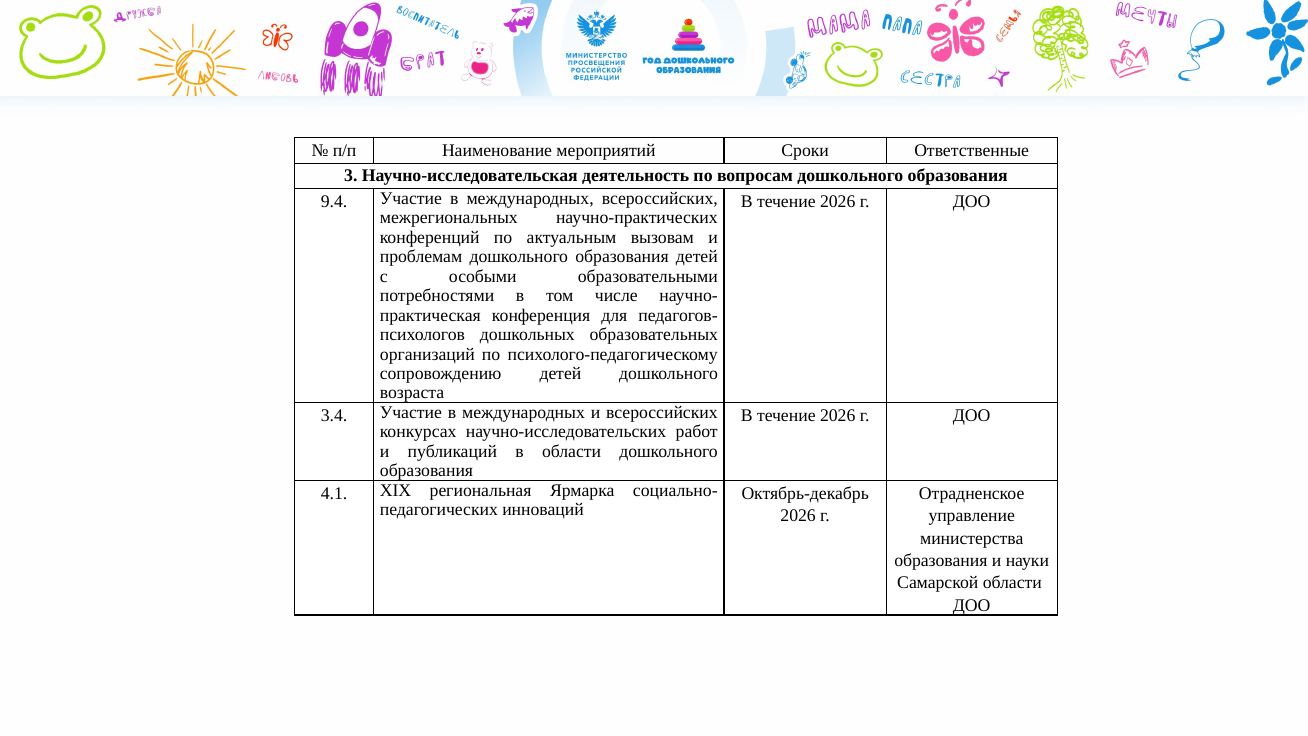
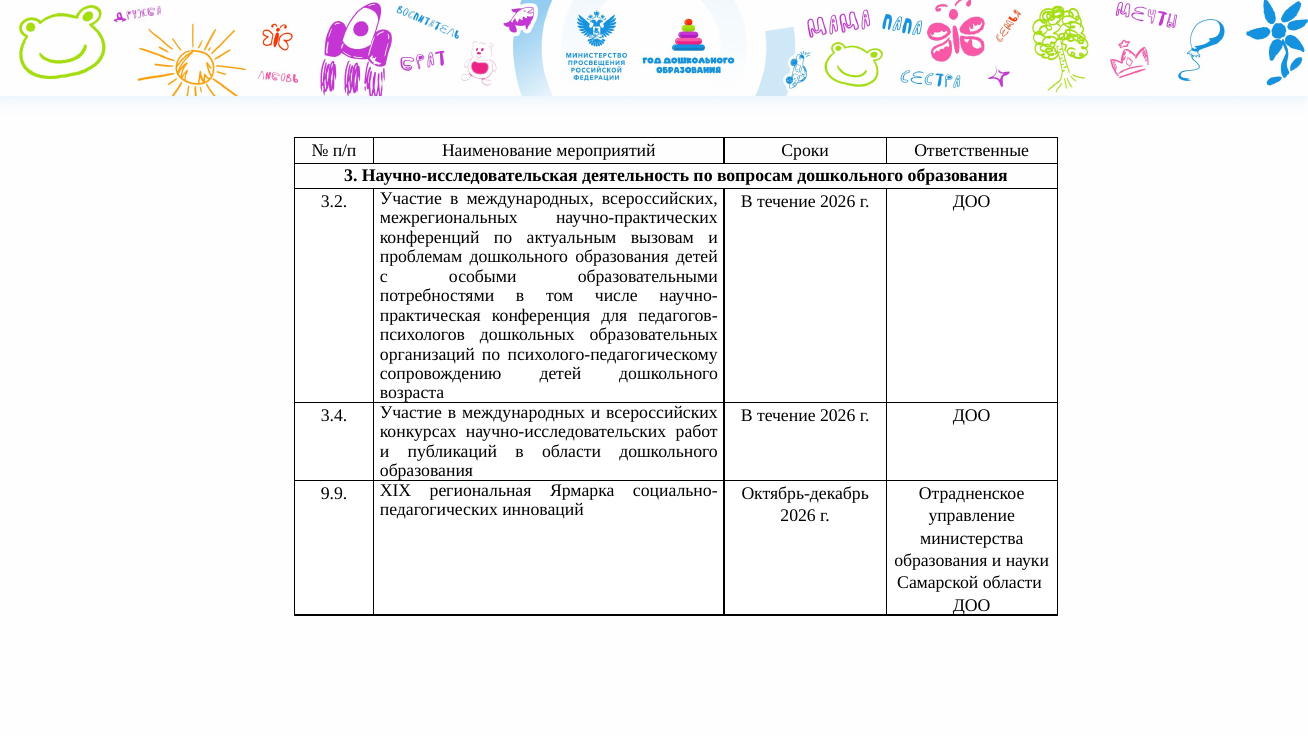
9.4: 9.4 -> 3.2
4.1: 4.1 -> 9.9
